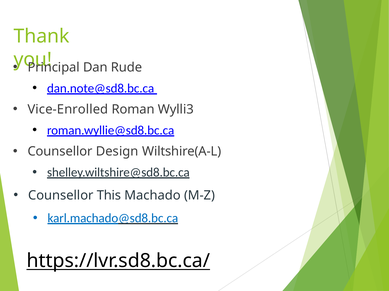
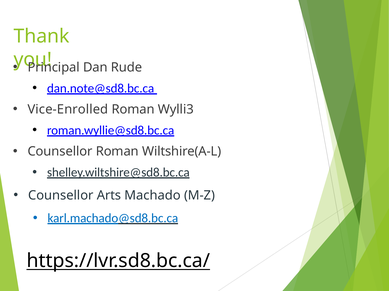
Counsellor Design: Design -> Roman
This: This -> Arts
